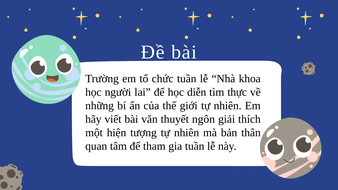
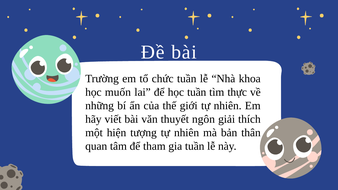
người: người -> muốn
học diễn: diễn -> tuần
